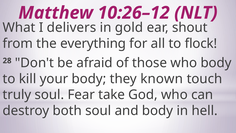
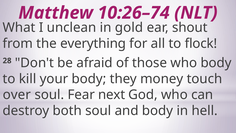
10:26–12: 10:26–12 -> 10:26–74
delivers: delivers -> unclean
known: known -> money
truly: truly -> over
take: take -> next
